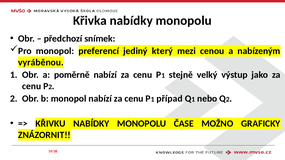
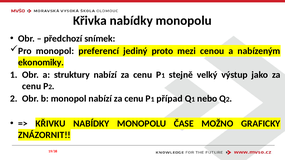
který: který -> proto
vyráběnou: vyráběnou -> ekonomiky
poměrně: poměrně -> struktury
